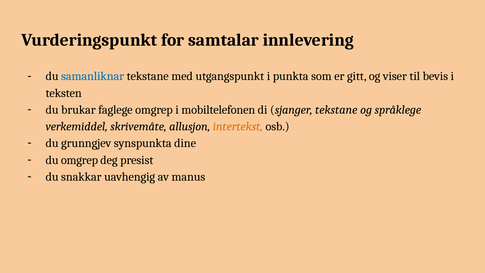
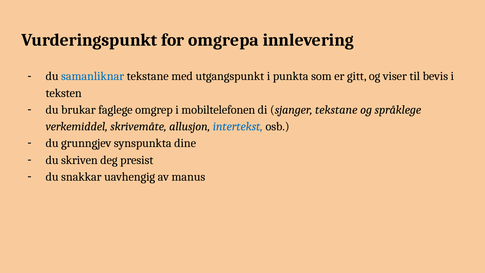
samtalar: samtalar -> omgrepa
intertekst colour: orange -> blue
du omgrep: omgrep -> skriven
